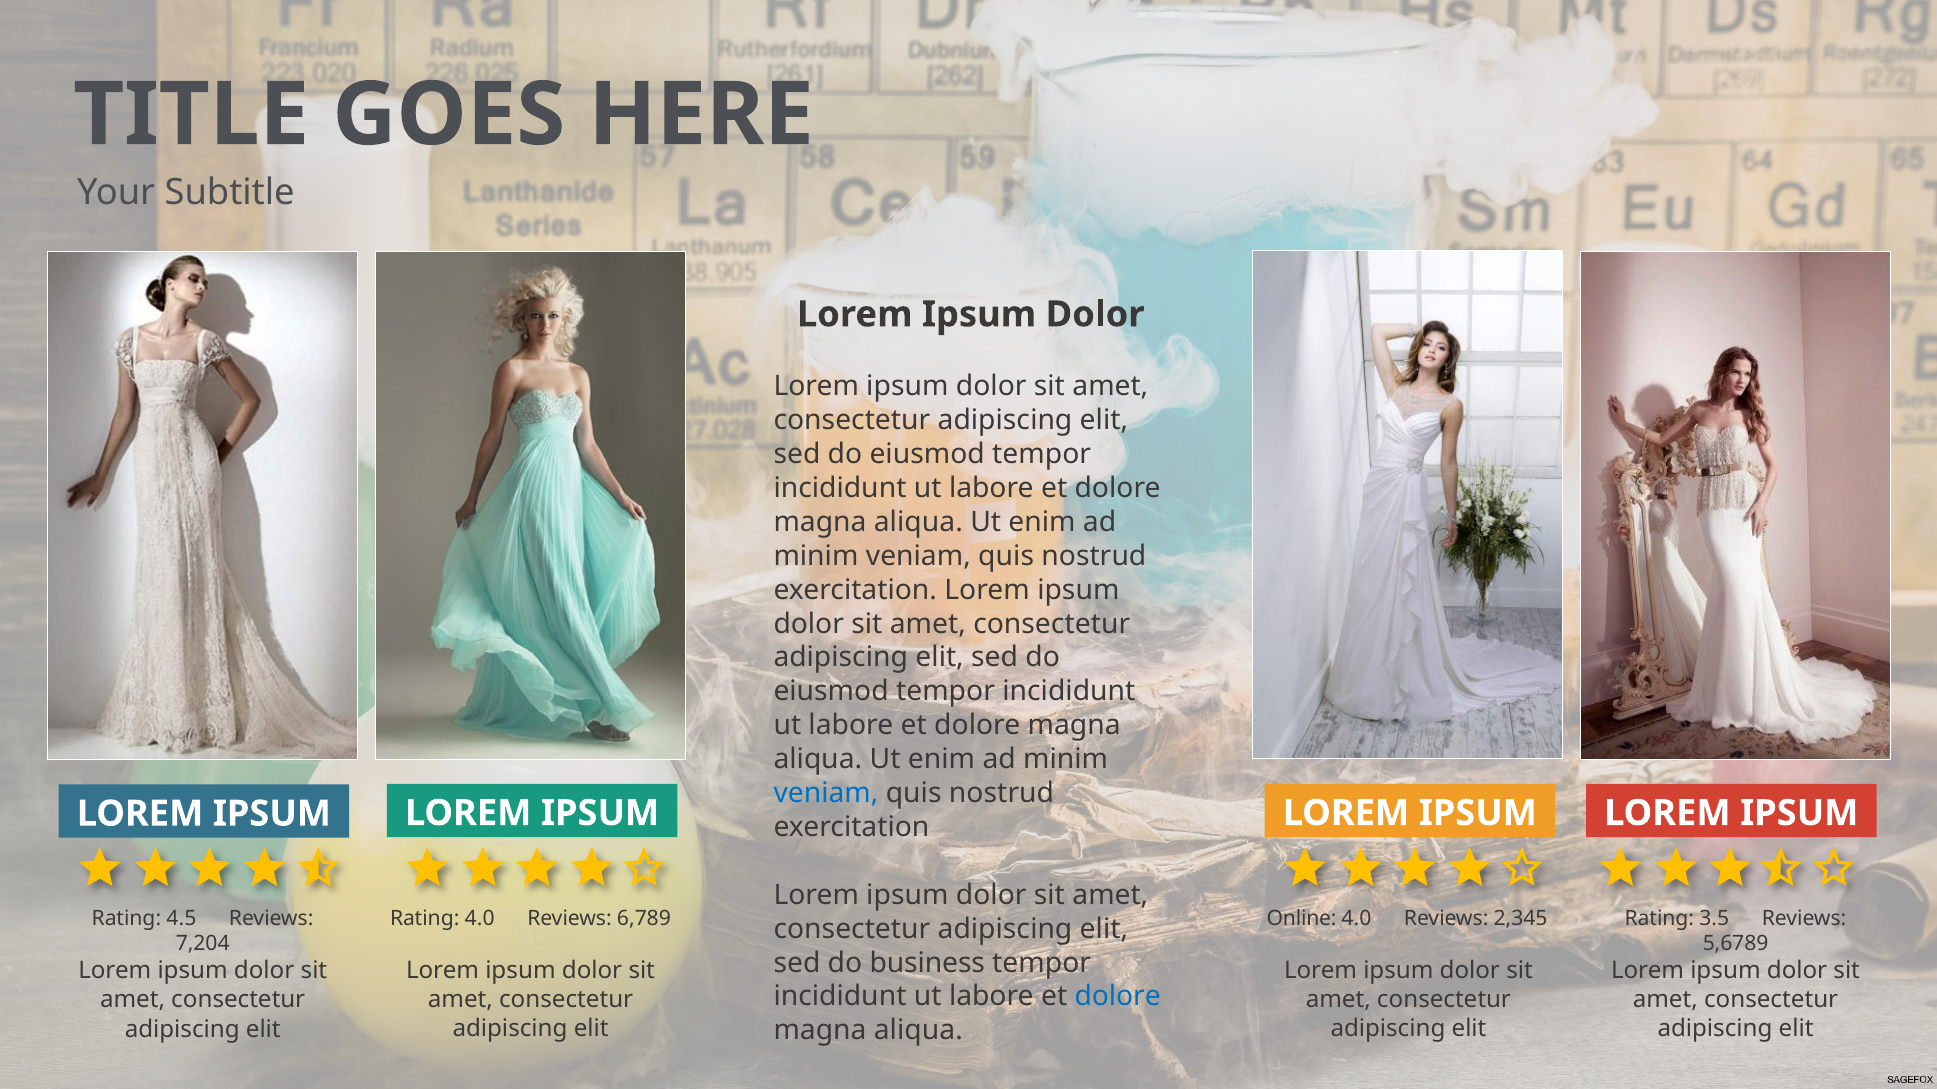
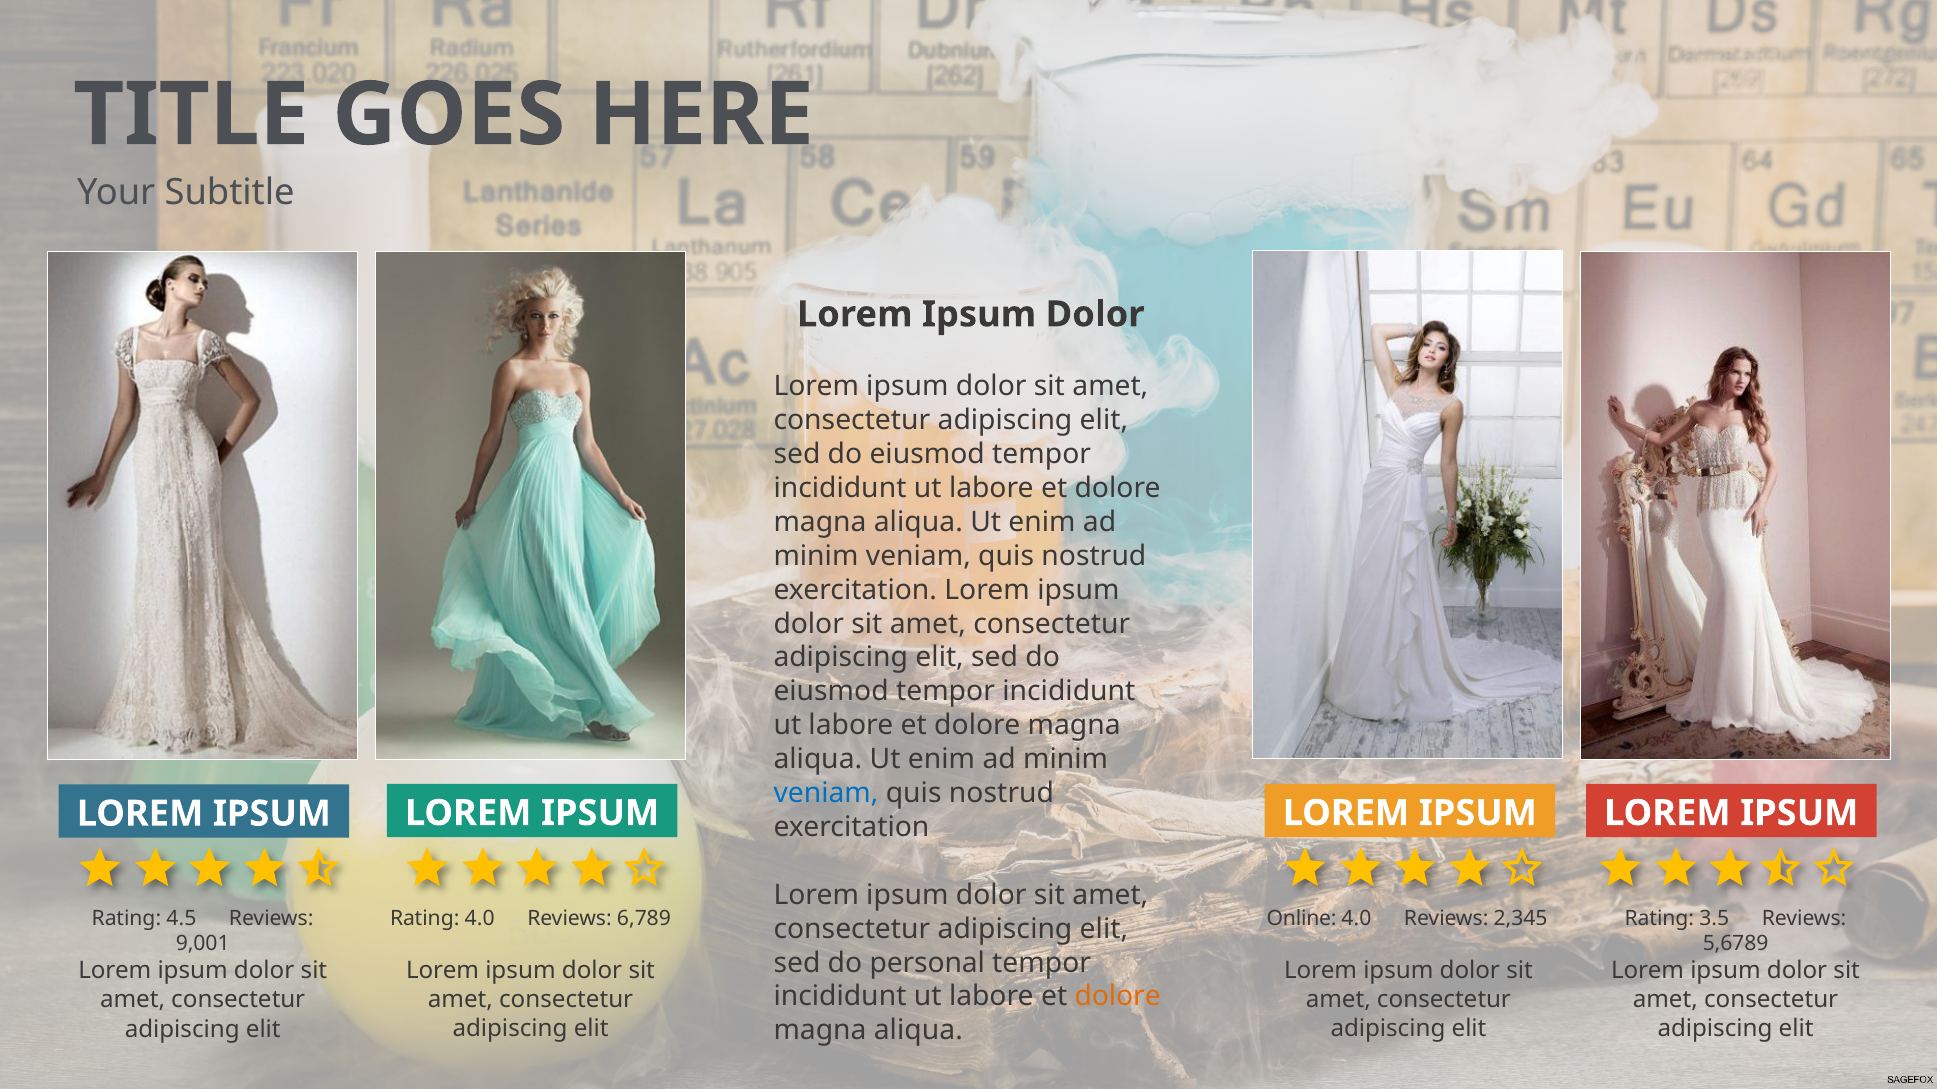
7,204: 7,204 -> 9,001
business: business -> personal
dolore at (1118, 997) colour: blue -> orange
